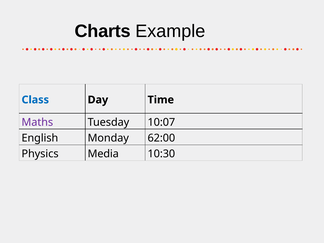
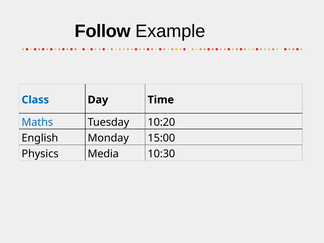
Charts: Charts -> Follow
Maths colour: purple -> blue
10:07: 10:07 -> 10:20
62:00: 62:00 -> 15:00
